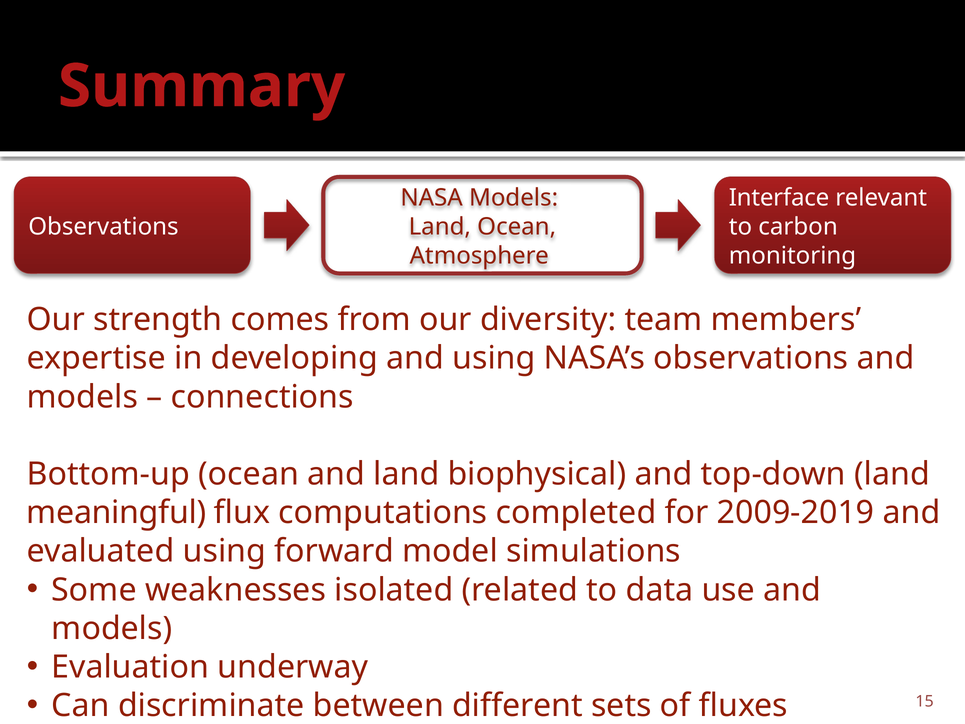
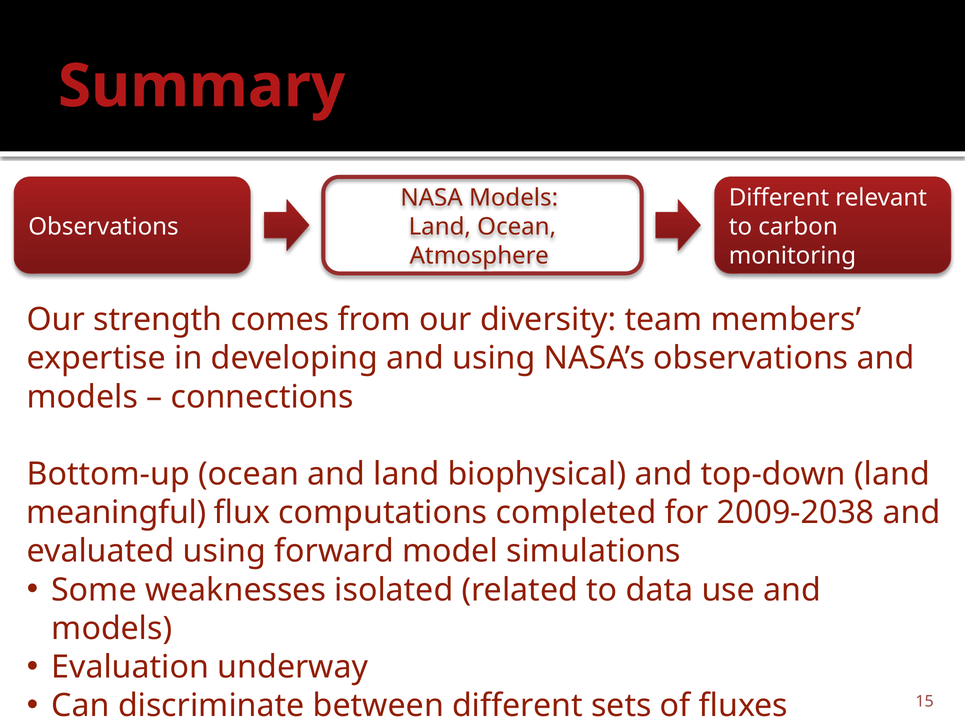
Interface at (779, 198): Interface -> Different
2009-2019: 2009-2019 -> 2009-2038
